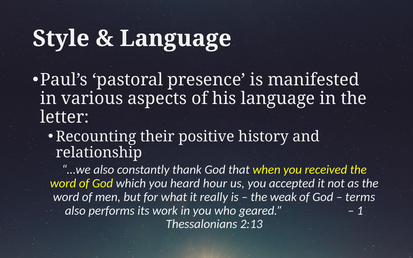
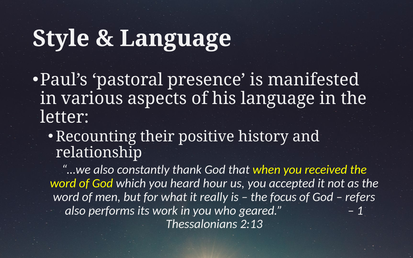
weak: weak -> focus
terms: terms -> refers
